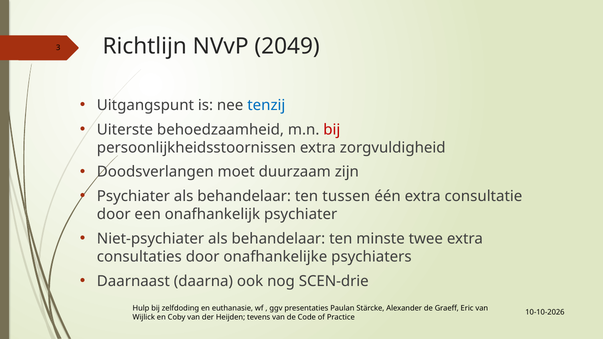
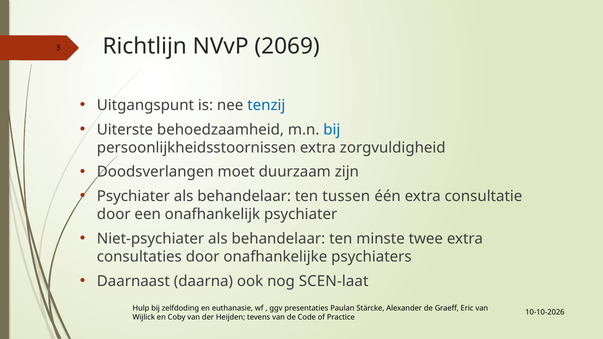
2049: 2049 -> 2069
bij at (332, 130) colour: red -> blue
SCEN-drie: SCEN-drie -> SCEN-laat
